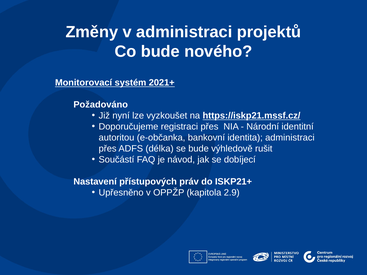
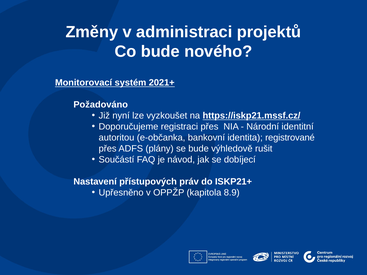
identita administraci: administraci -> registrované
délka: délka -> plány
2.9: 2.9 -> 8.9
